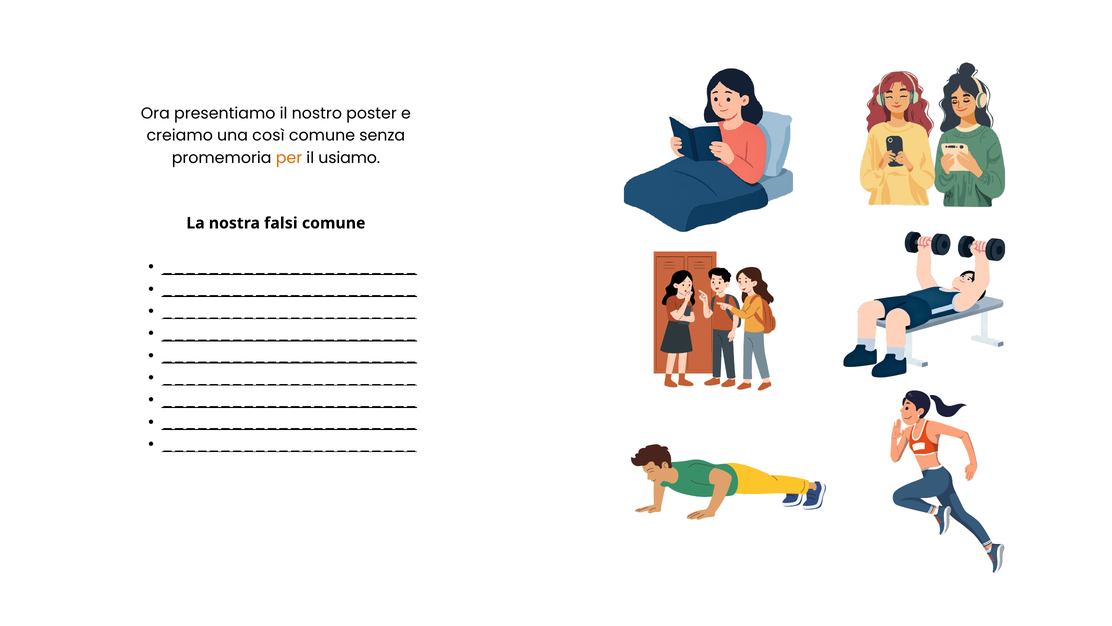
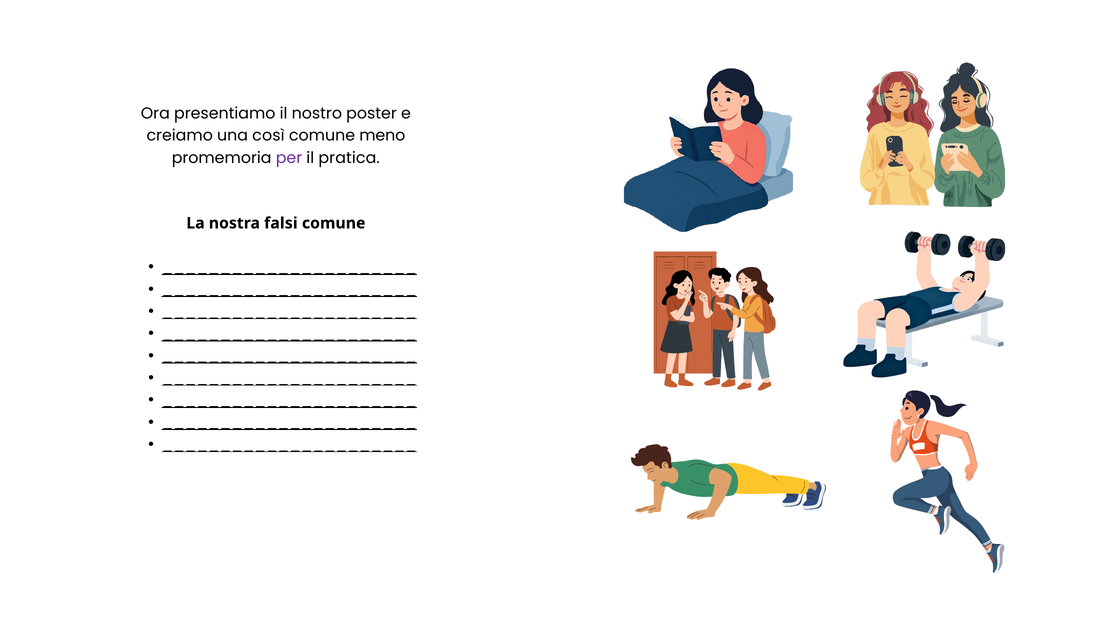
senza: senza -> meno
per colour: orange -> purple
usiamo: usiamo -> pratica
